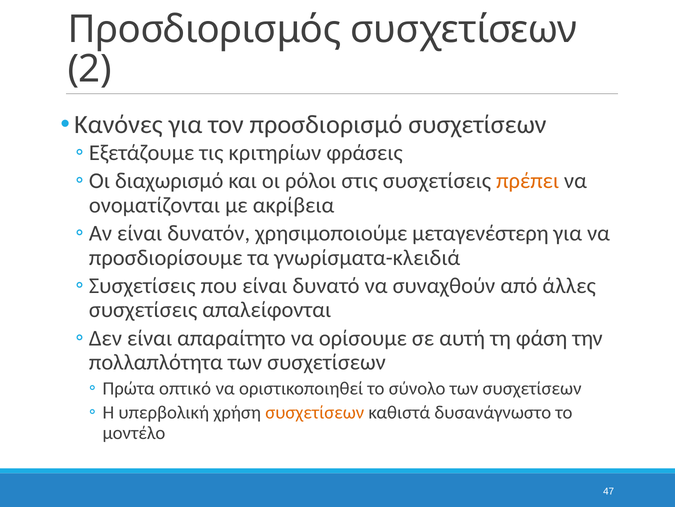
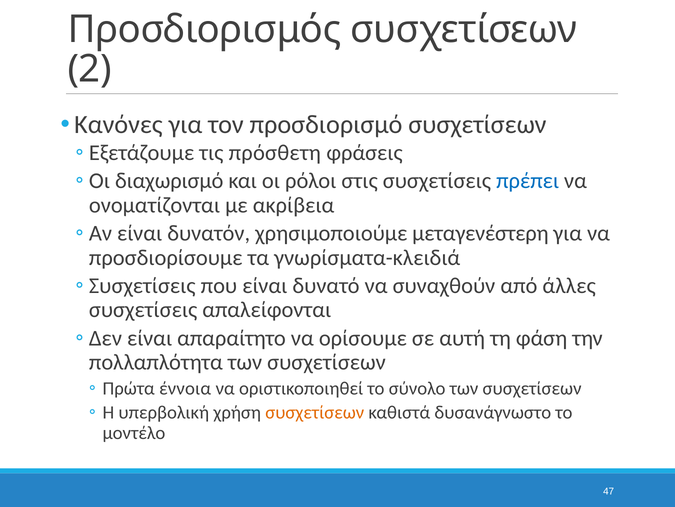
κριτηρίων: κριτηρίων -> πρόσθετη
πρέπει colour: orange -> blue
οπτικό: οπτικό -> έννοια
